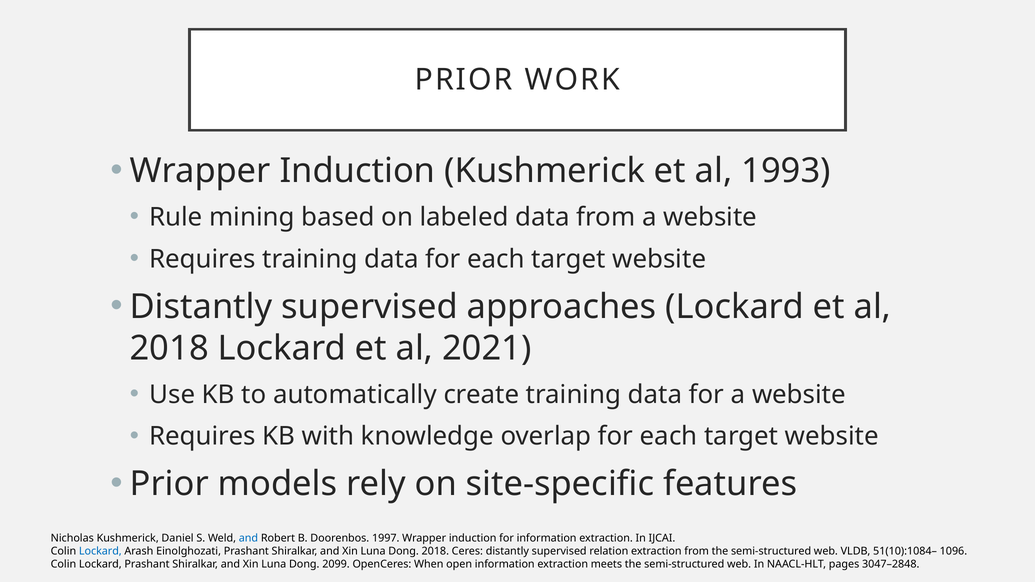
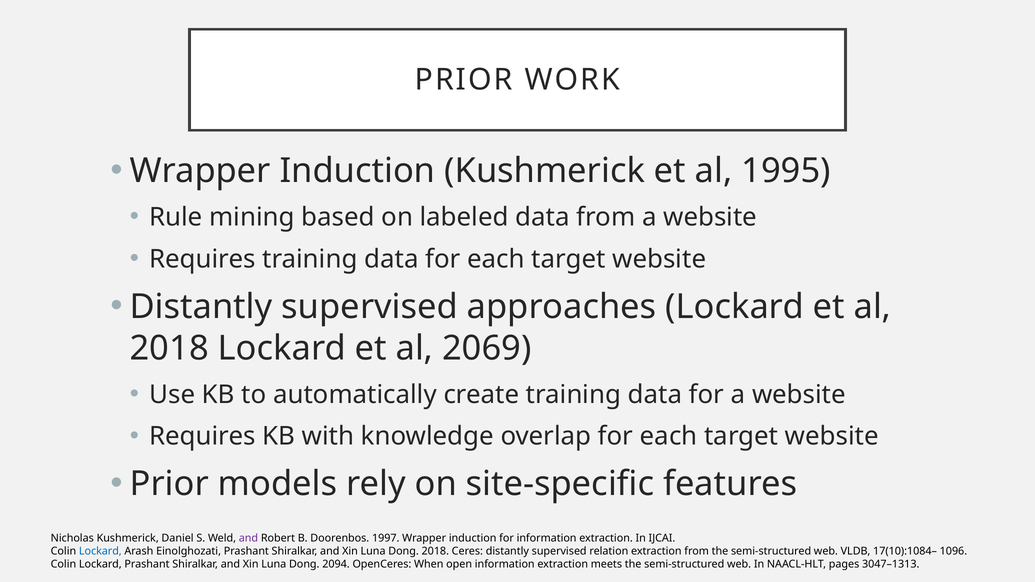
1993: 1993 -> 1995
2021: 2021 -> 2069
and at (248, 538) colour: blue -> purple
51(10):1084–: 51(10):1084– -> 17(10):1084–
2099: 2099 -> 2094
3047–2848: 3047–2848 -> 3047–1313
